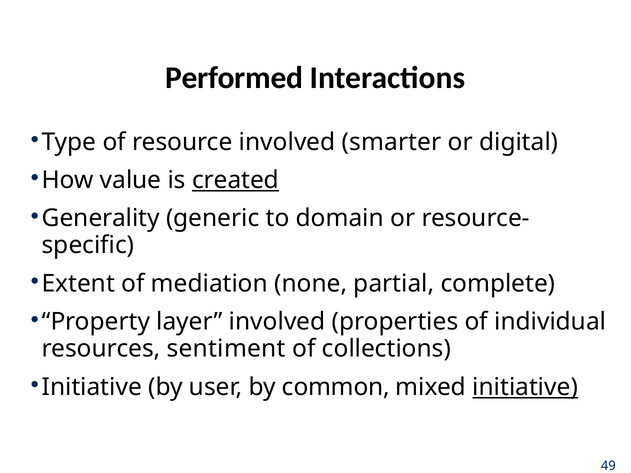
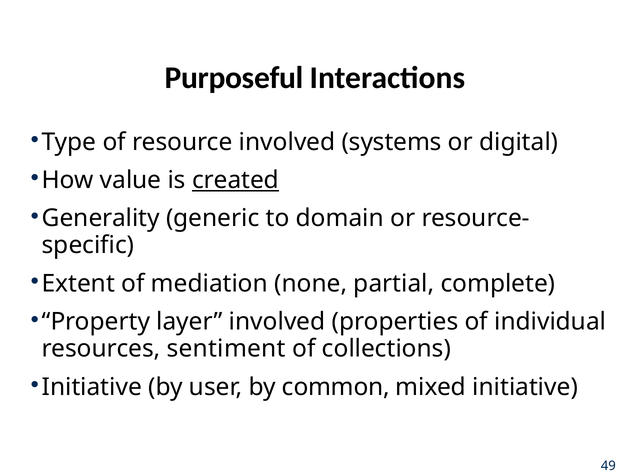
Performed: Performed -> Purposeful
smarter: smarter -> systems
initiative underline: present -> none
